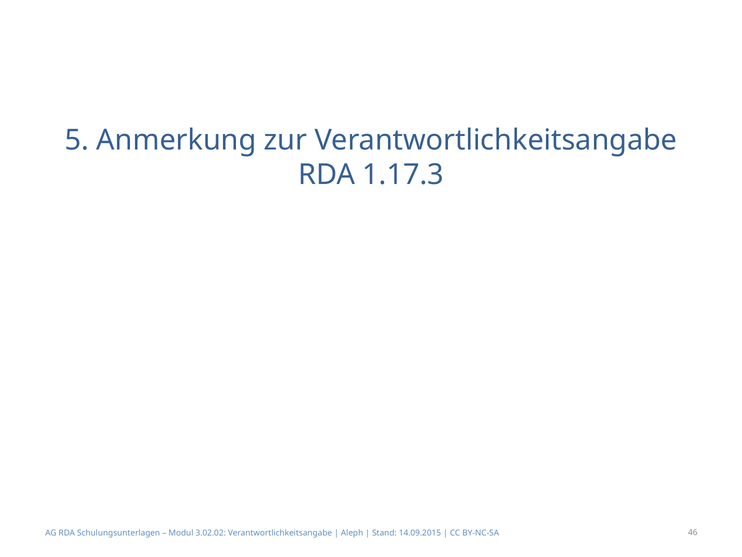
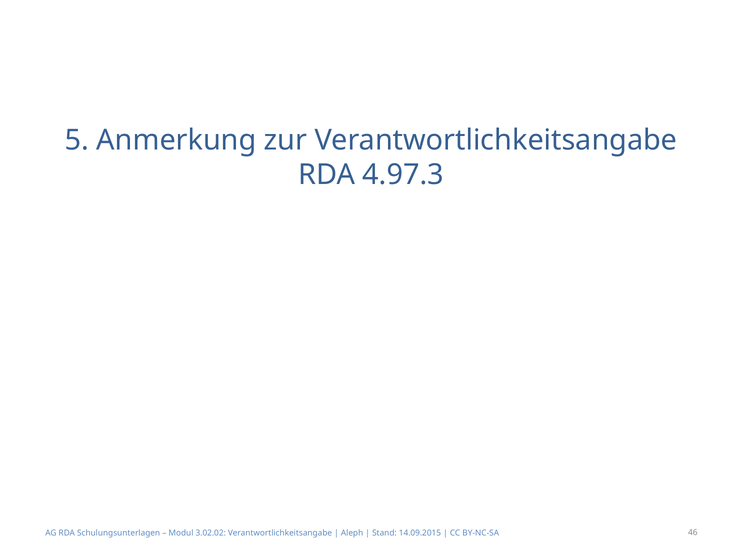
1.17.3: 1.17.3 -> 4.97.3
